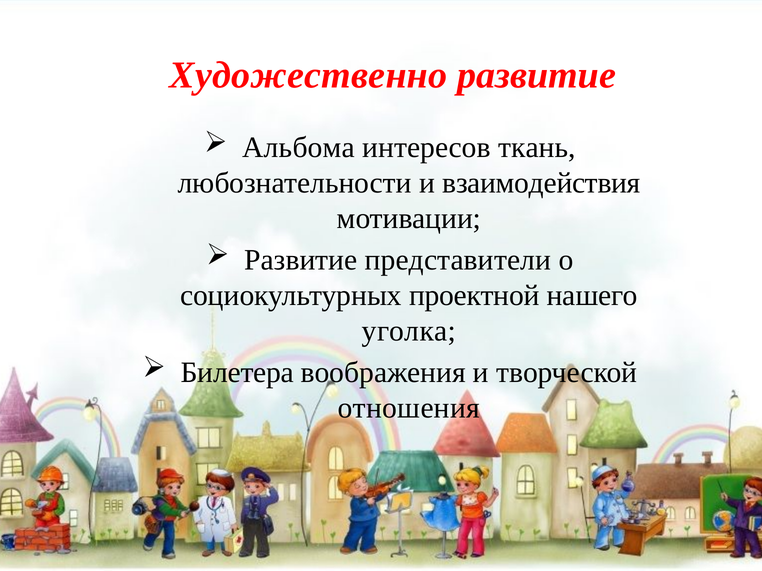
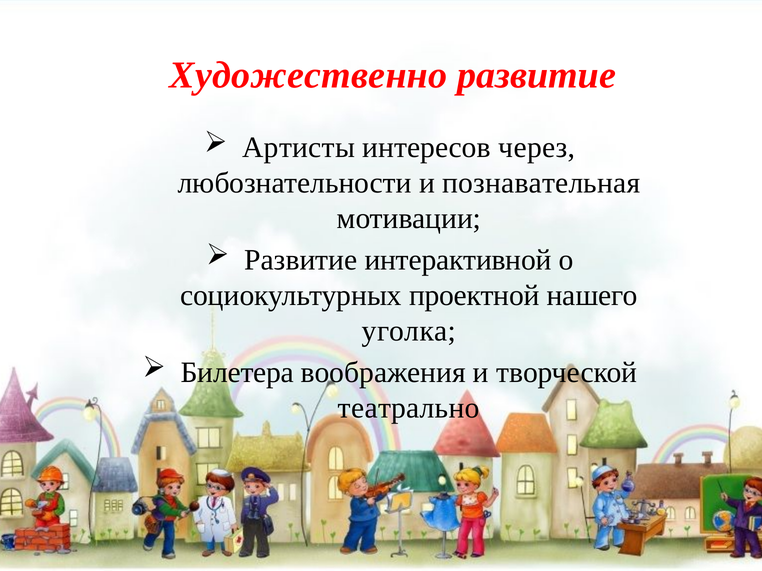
Альбома: Альбома -> Артисты
ткань: ткань -> через
взаимодействия: взаимодействия -> познавательная
представители: представители -> интерактивной
отношения: отношения -> театрально
